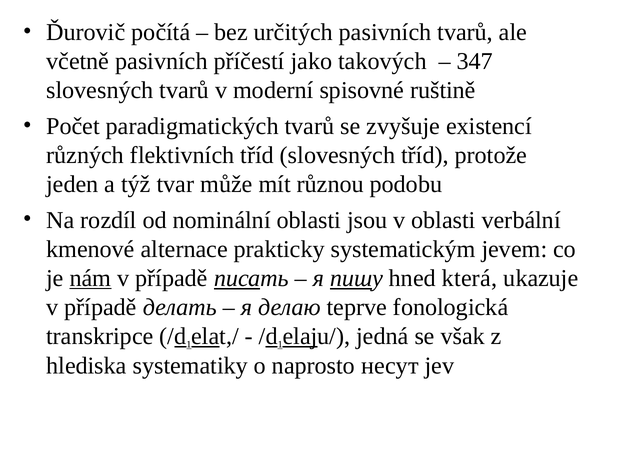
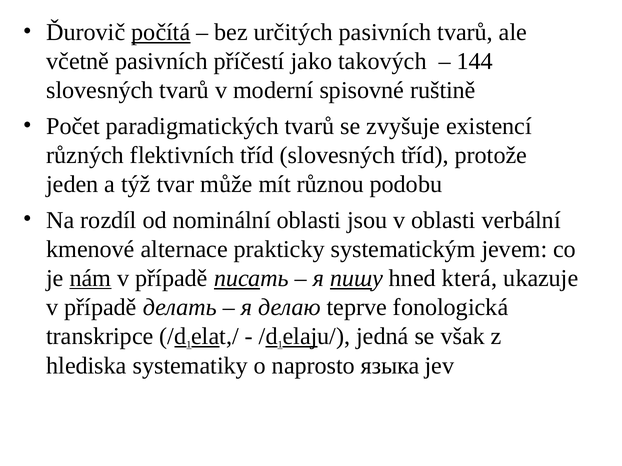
počítá underline: none -> present
347: 347 -> 144
несут: несут -> языка
